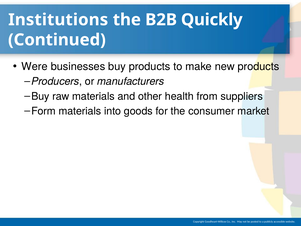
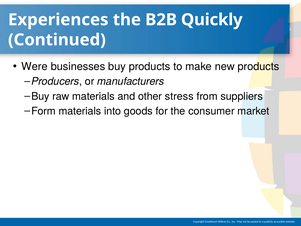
Institutions: Institutions -> Experiences
health: health -> stress
